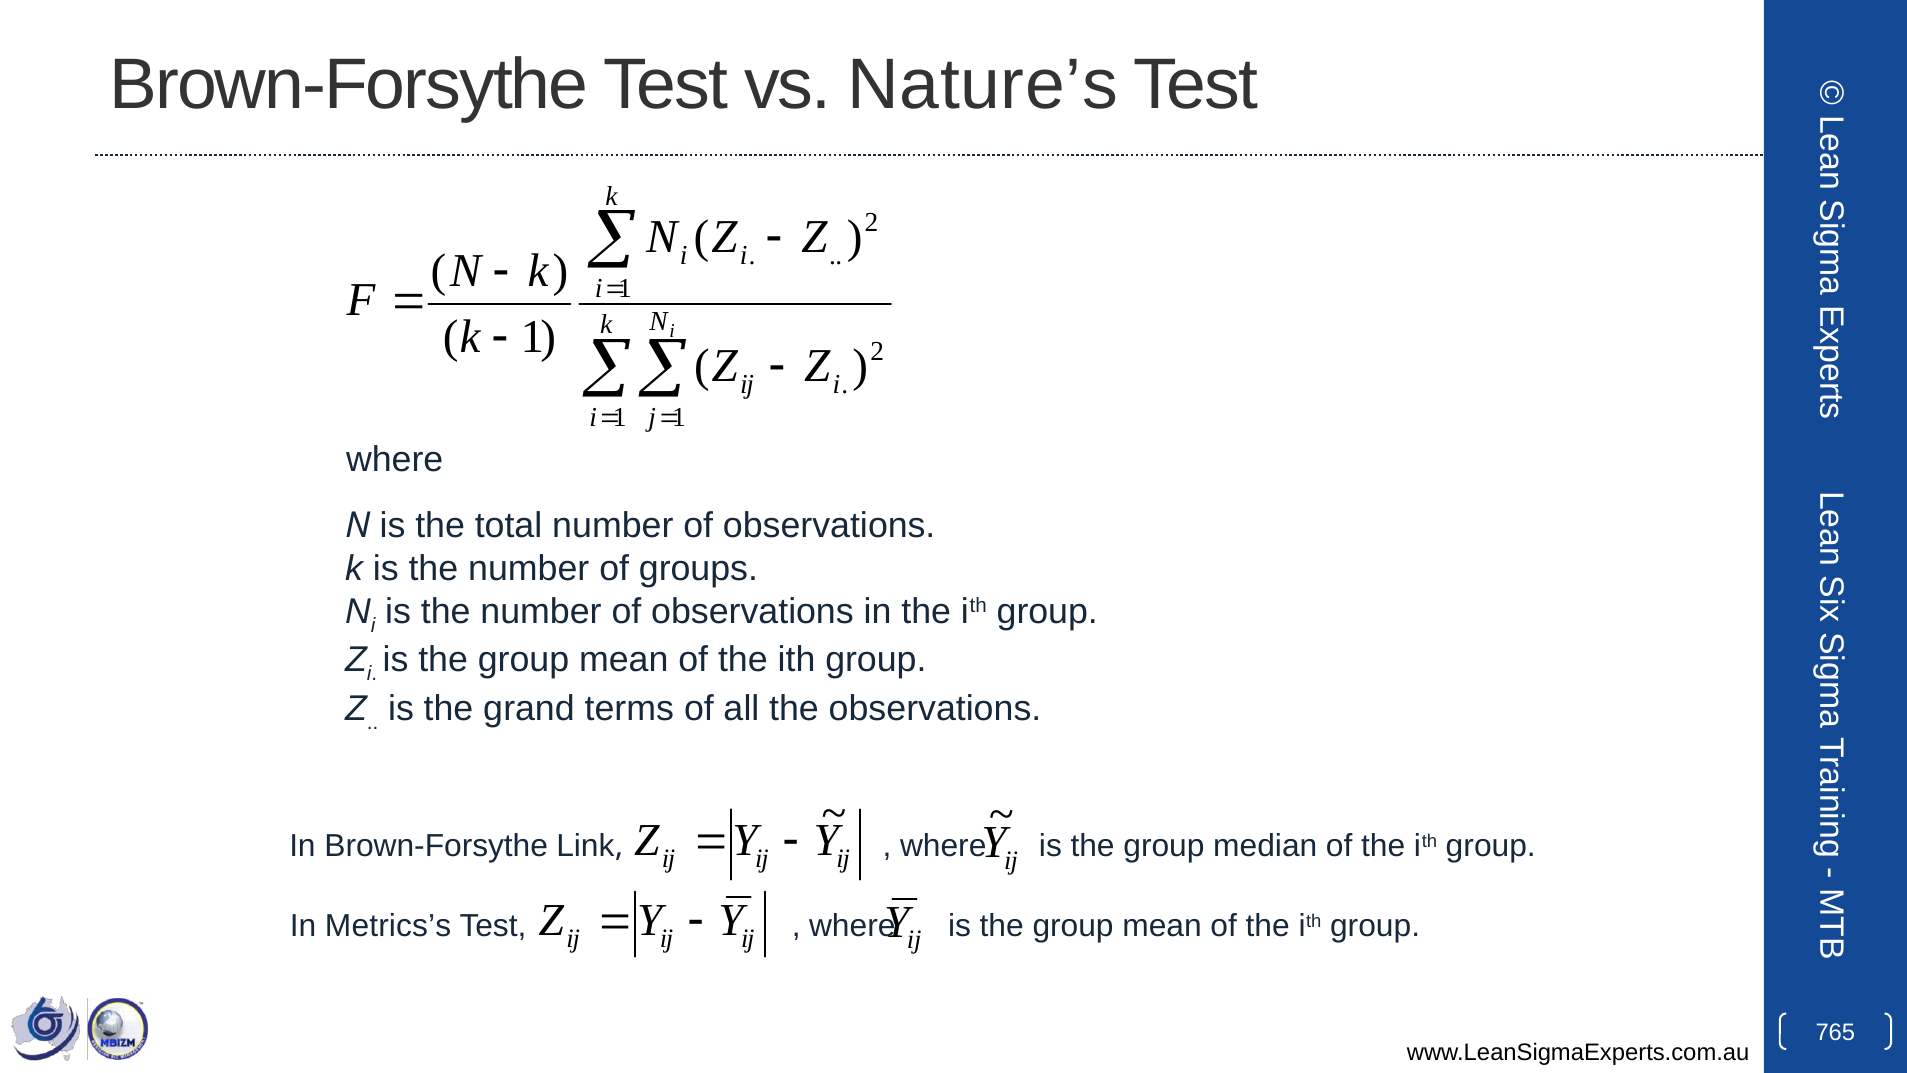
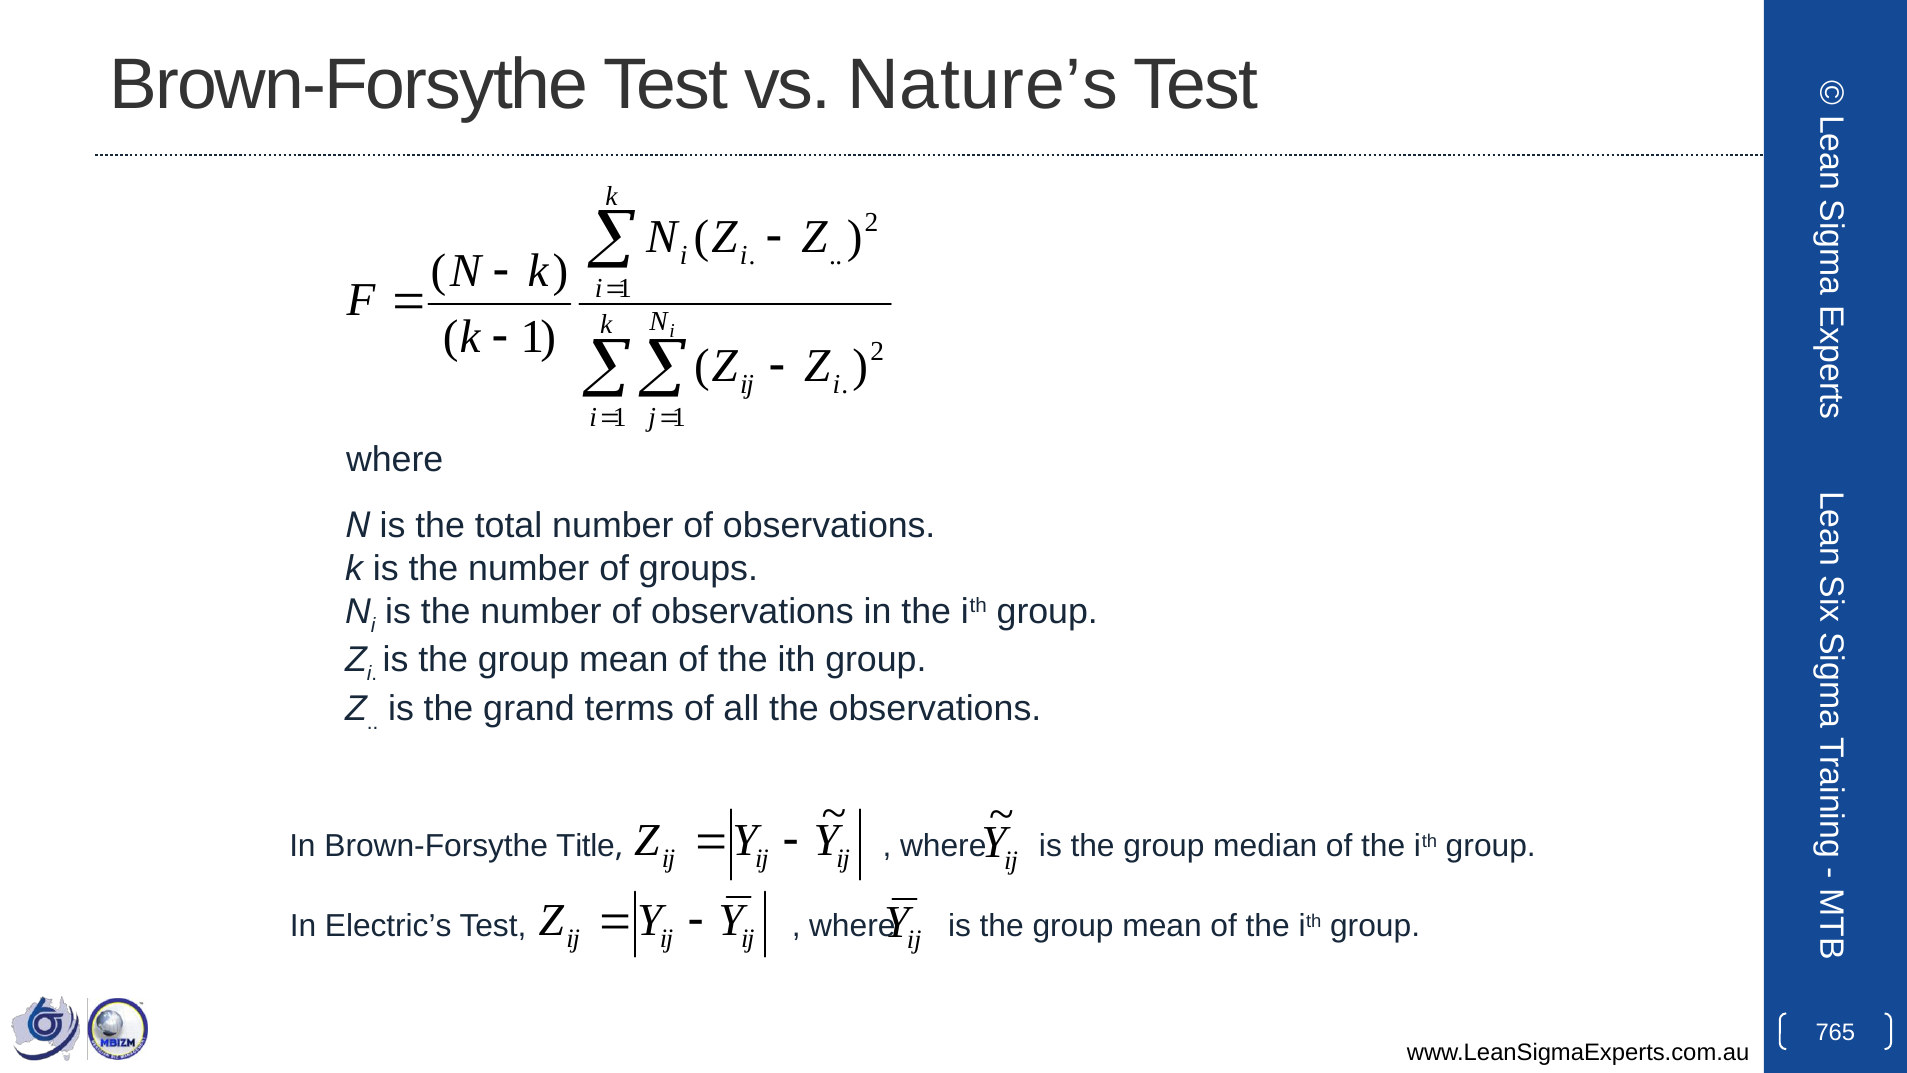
Link: Link -> Title
Metrics’s: Metrics’s -> Electric’s
